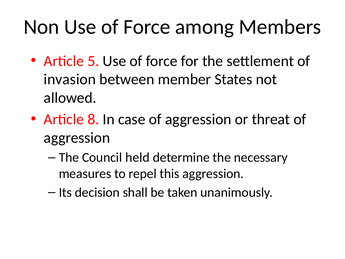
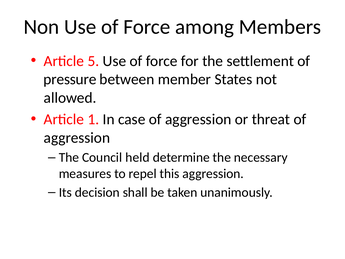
invasion: invasion -> pressure
8: 8 -> 1
